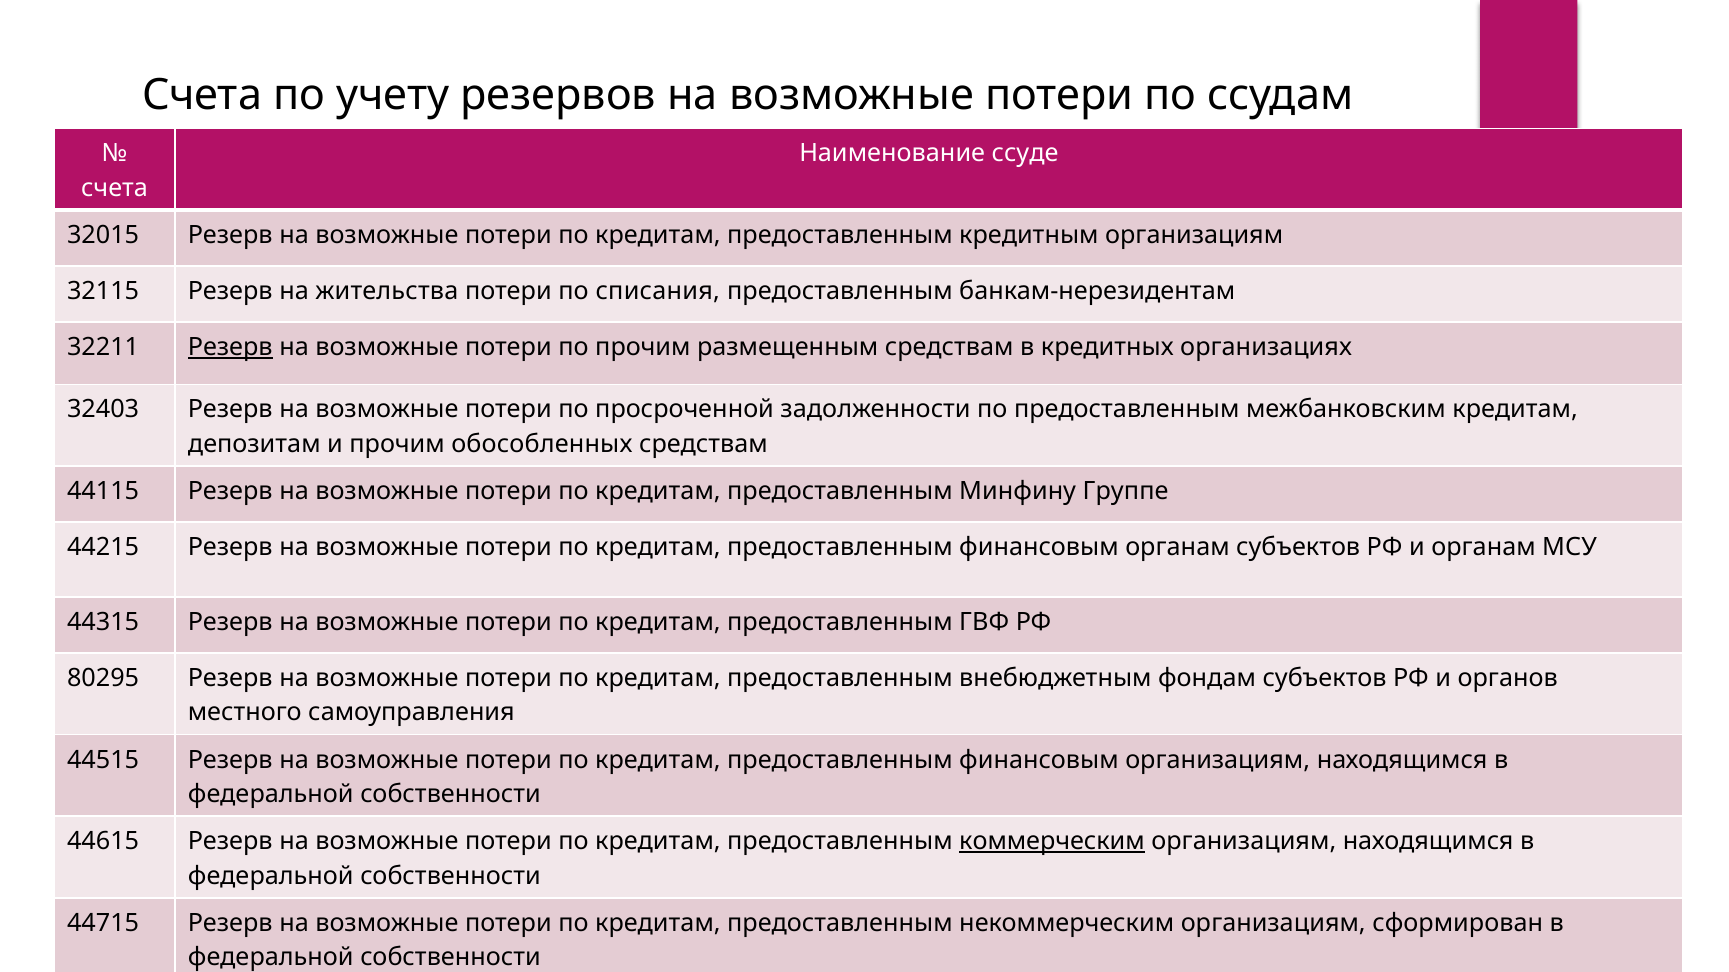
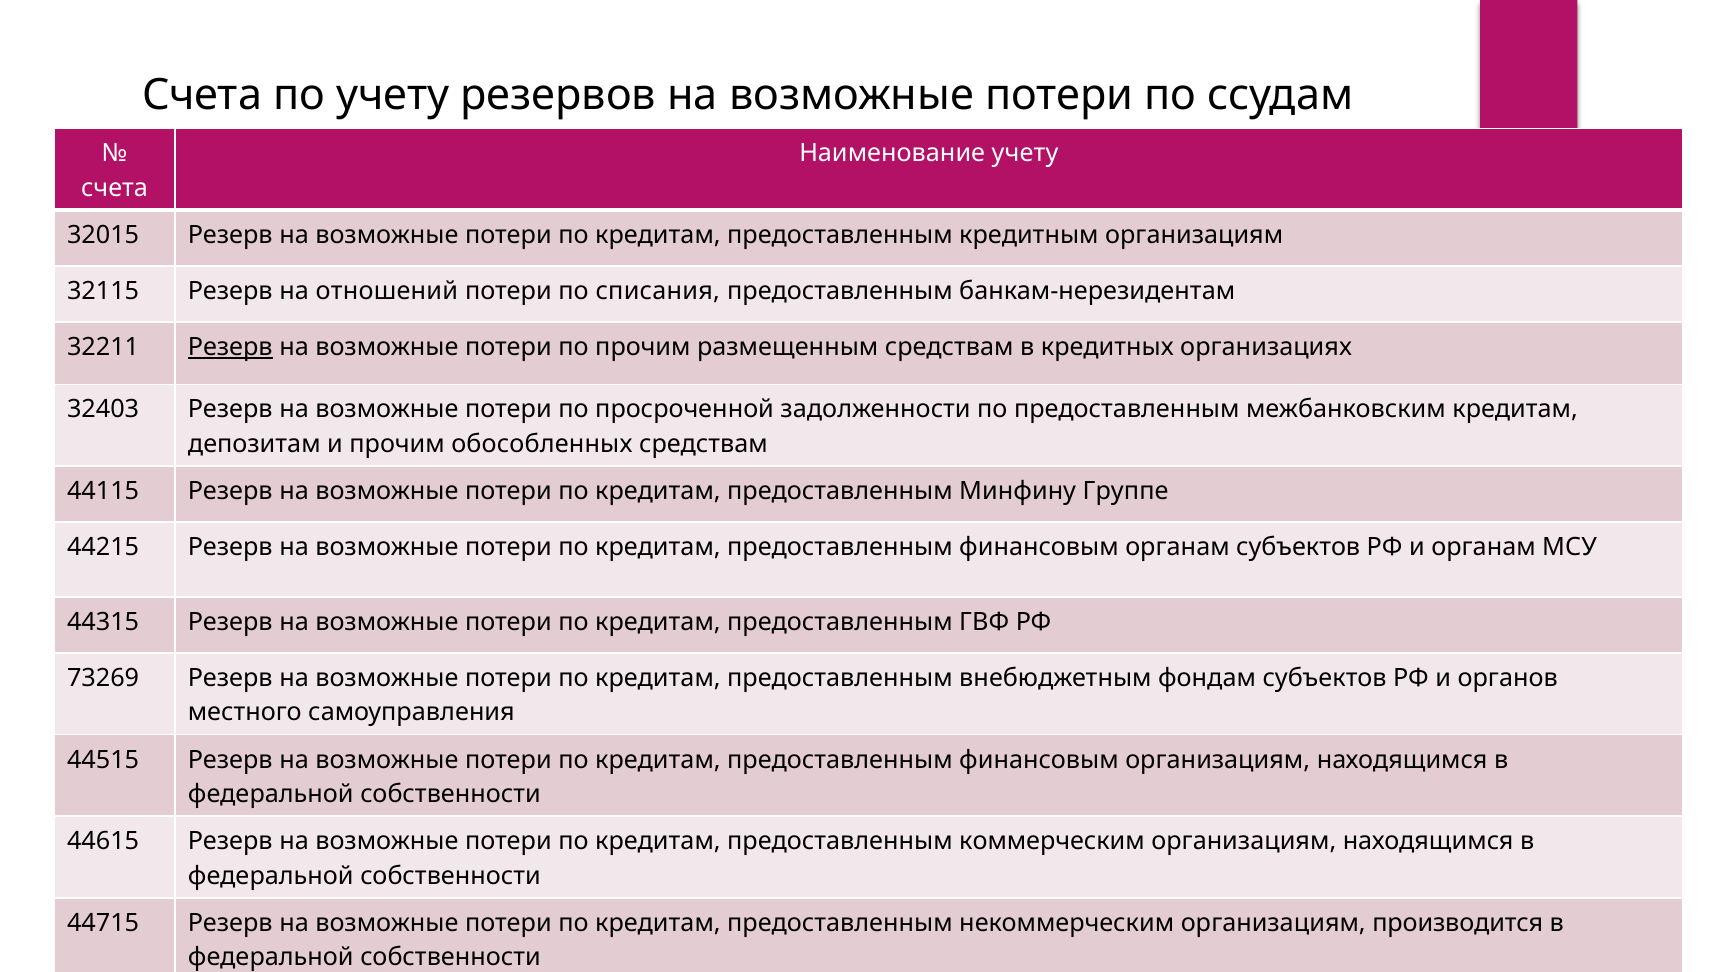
Наименование ссуде: ссуде -> учету
жительства: жительства -> отношений
80295: 80295 -> 73269
коммерческим underline: present -> none
сформирован: сформирован -> производится
